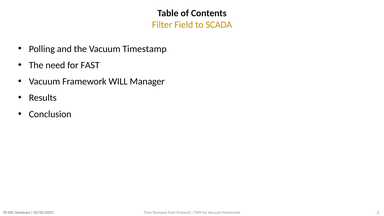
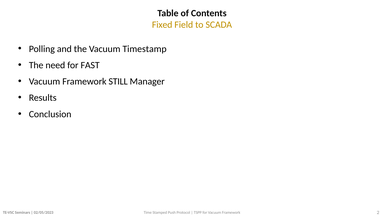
Filter: Filter -> Fixed
WILL: WILL -> STILL
